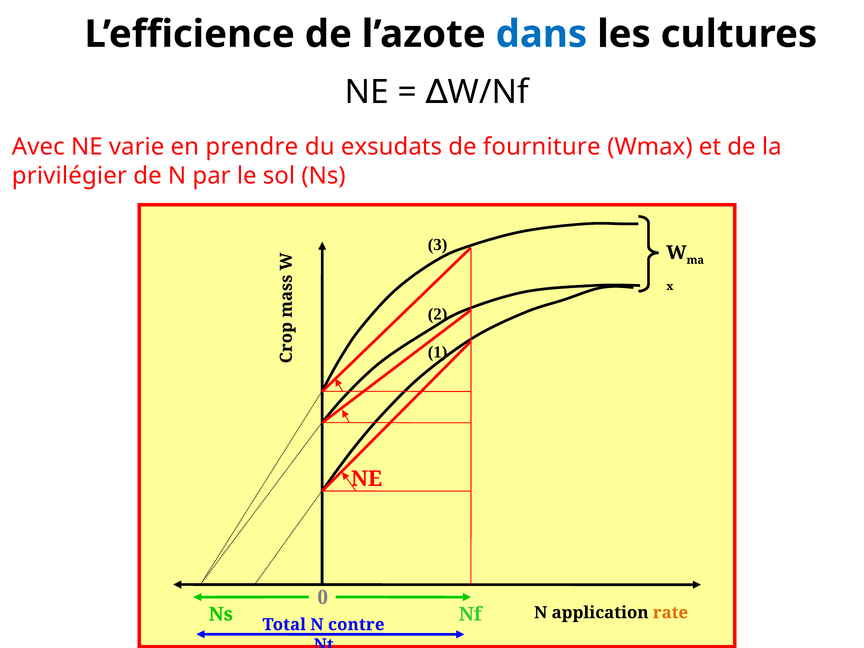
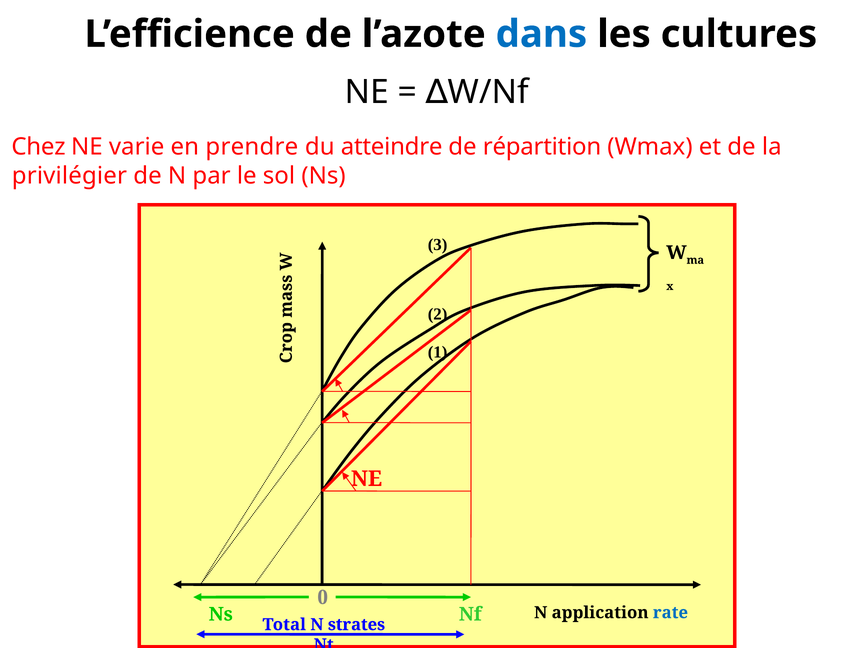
Avec: Avec -> Chez
exsudats: exsudats -> atteindre
fourniture: fourniture -> répartition
rate colour: orange -> blue
contre: contre -> strates
